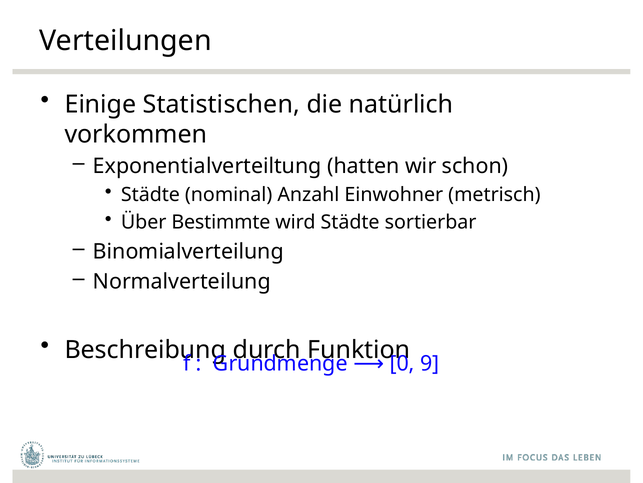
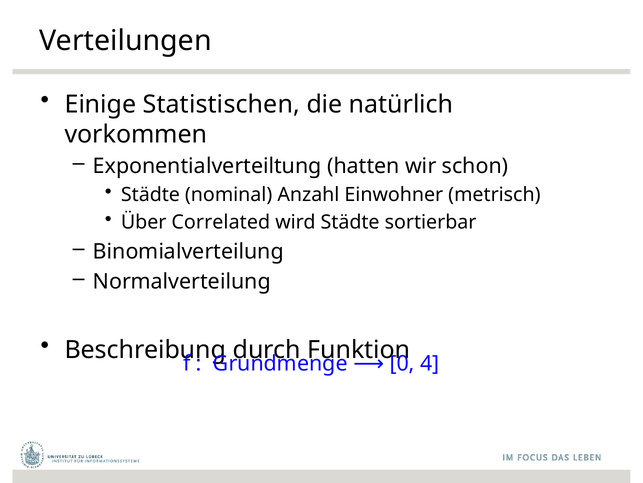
Bestimmte: Bestimmte -> Correlated
9: 9 -> 4
